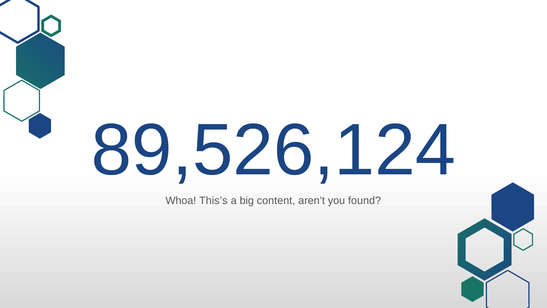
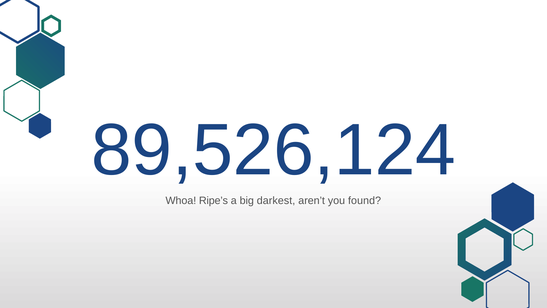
This’s: This’s -> Ripe’s
content: content -> darkest
